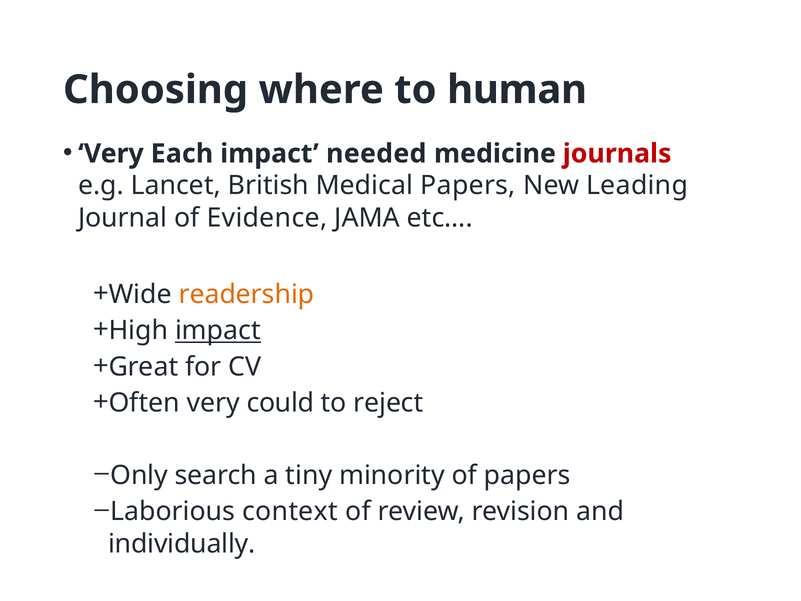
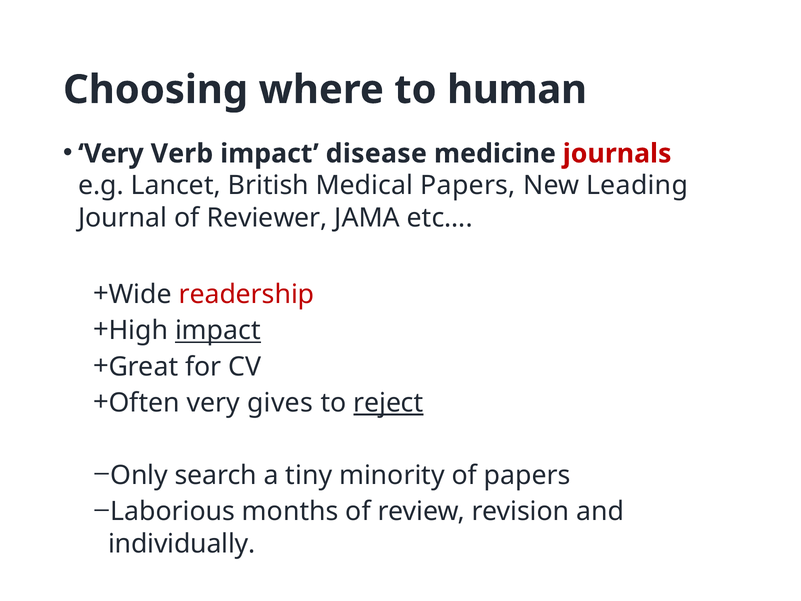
Each: Each -> Verb
needed: needed -> disease
Evidence: Evidence -> Reviewer
readership colour: orange -> red
could: could -> gives
reject underline: none -> present
context: context -> months
